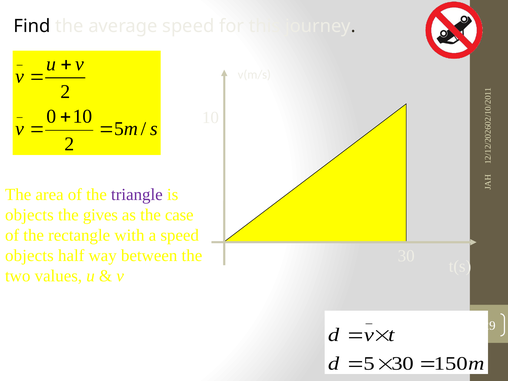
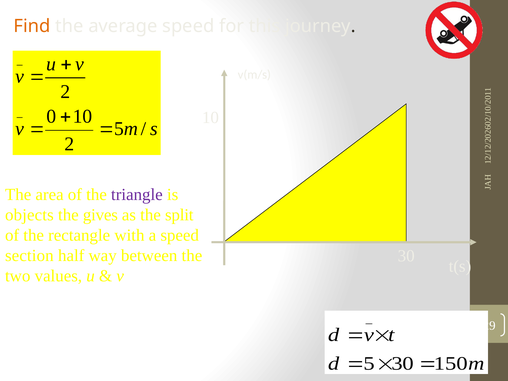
Find colour: black -> orange
case: case -> split
objects at (29, 255): objects -> section
